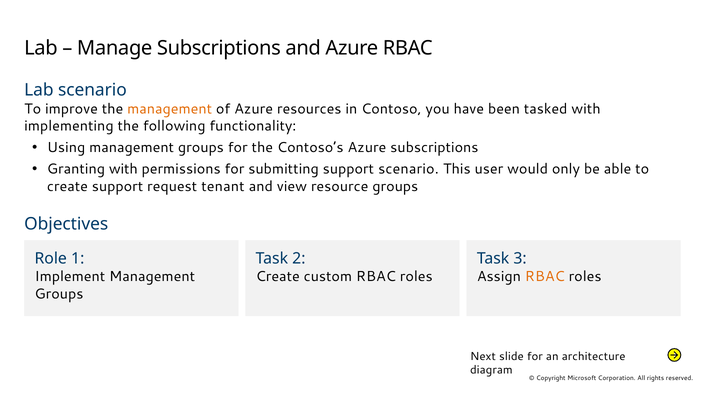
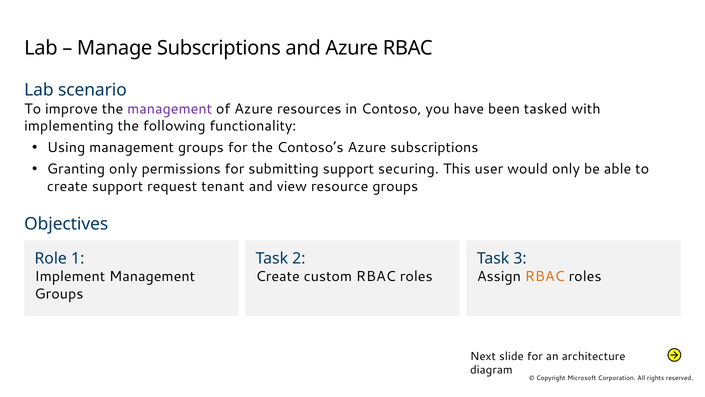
management at (170, 109) colour: orange -> purple
Granting with: with -> only
support scenario: scenario -> securing
